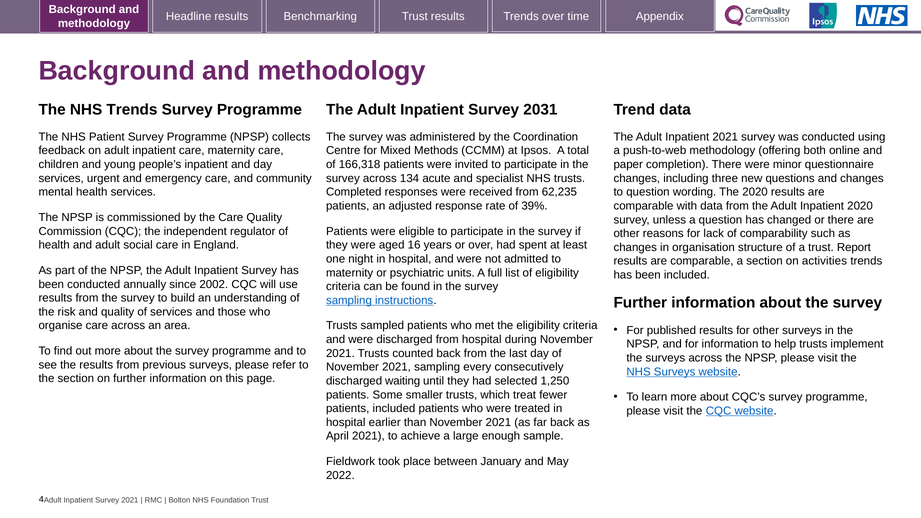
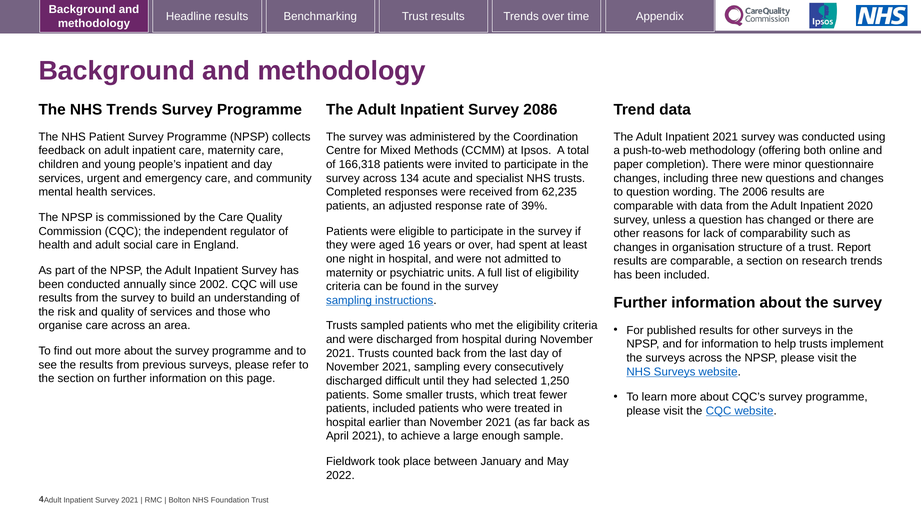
2031: 2031 -> 2086
The 2020: 2020 -> 2006
activities: activities -> research
waiting: waiting -> difficult
